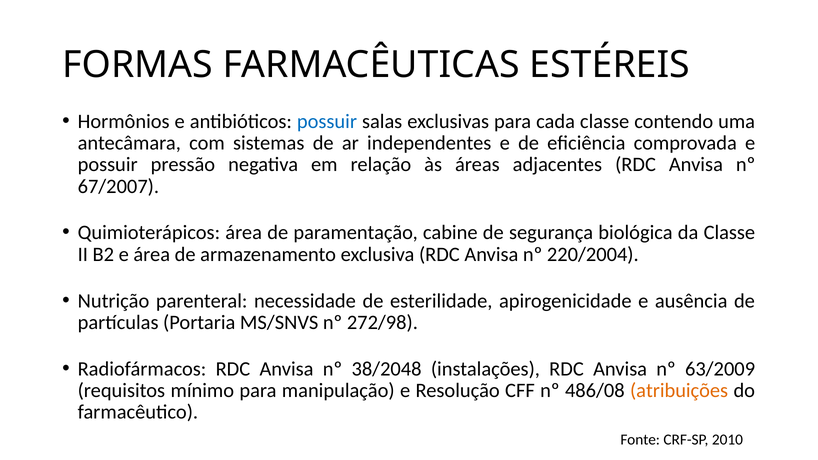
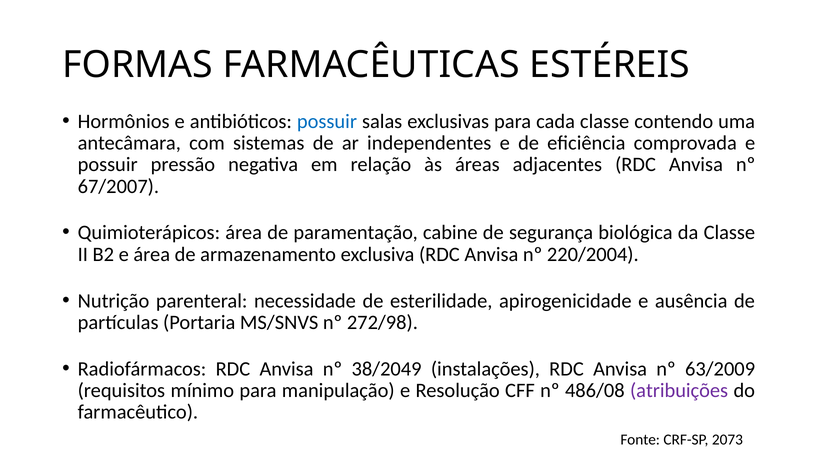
38/2048: 38/2048 -> 38/2049
atribuições colour: orange -> purple
2010: 2010 -> 2073
